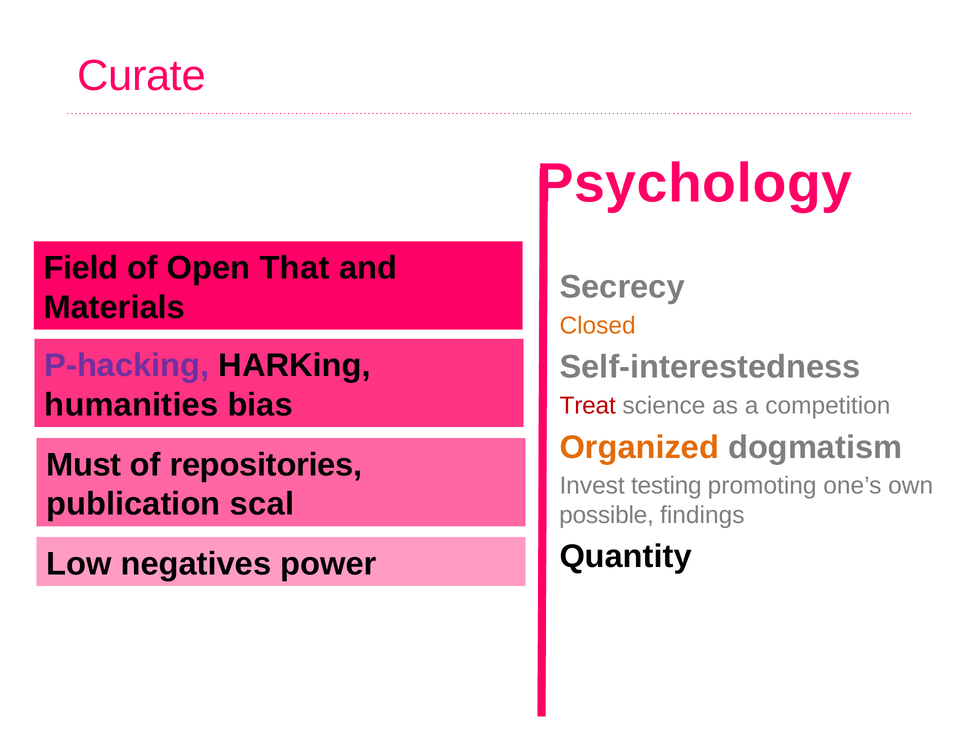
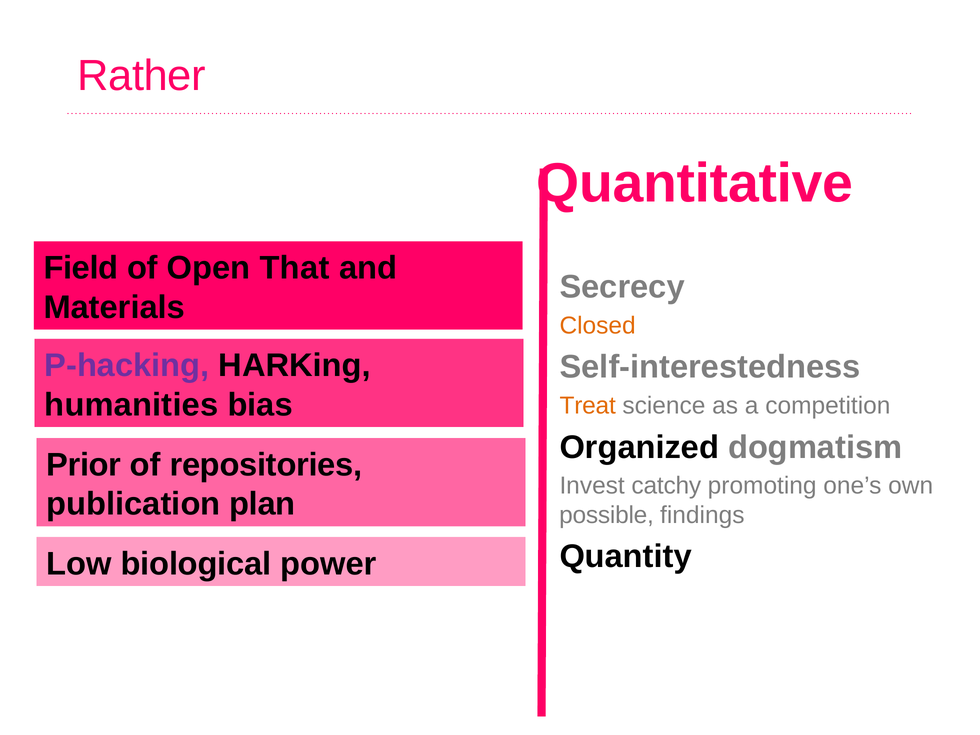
Curate: Curate -> Rather
Psychology: Psychology -> Quantitative
Treat colour: red -> orange
Organized colour: orange -> black
Must: Must -> Prior
testing: testing -> catchy
scal: scal -> plan
negatives: negatives -> biological
